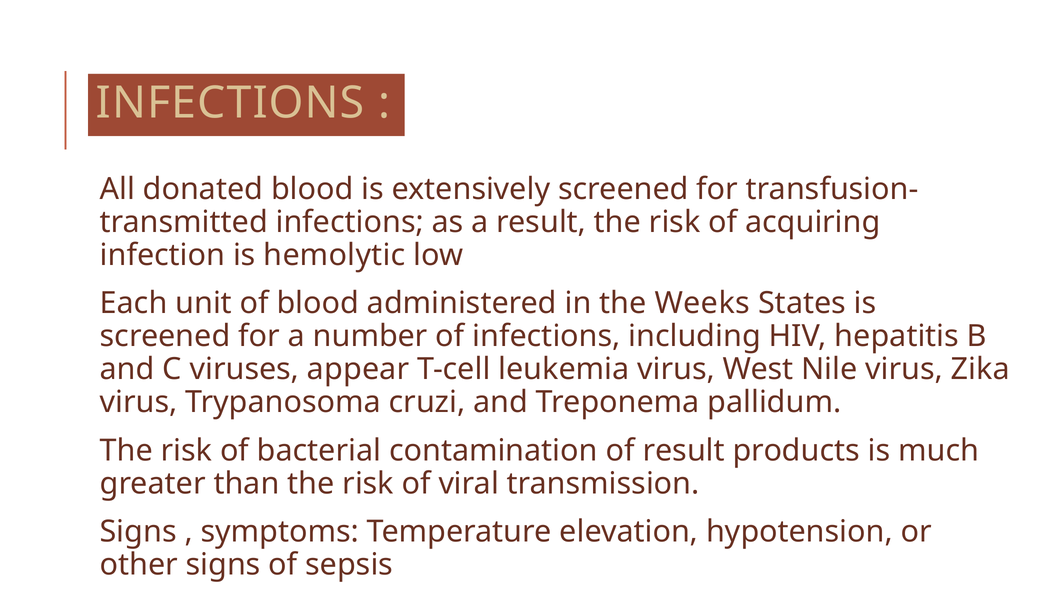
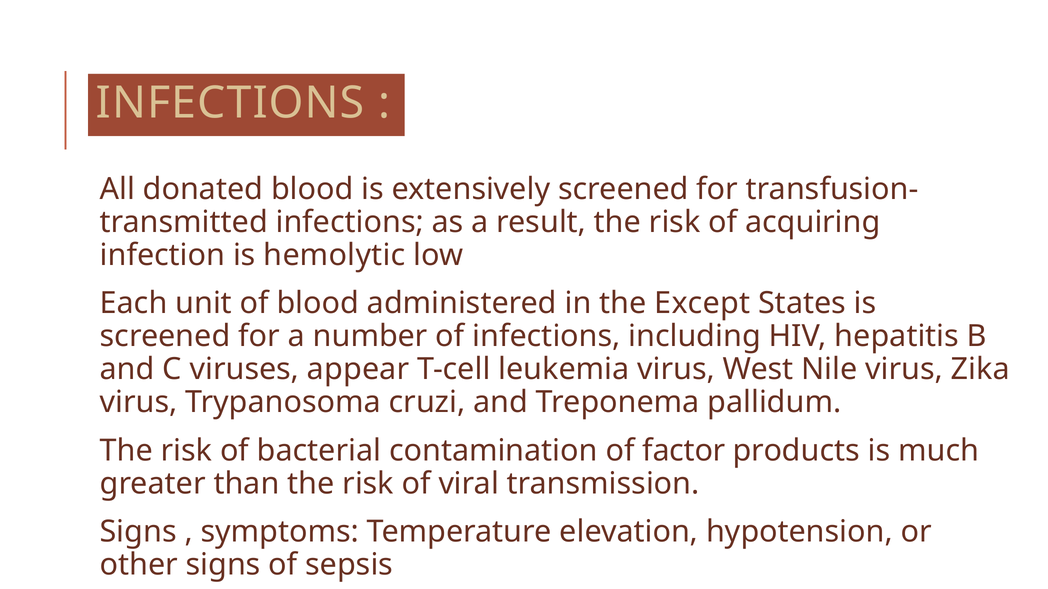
Weeks: Weeks -> Except
of result: result -> factor
